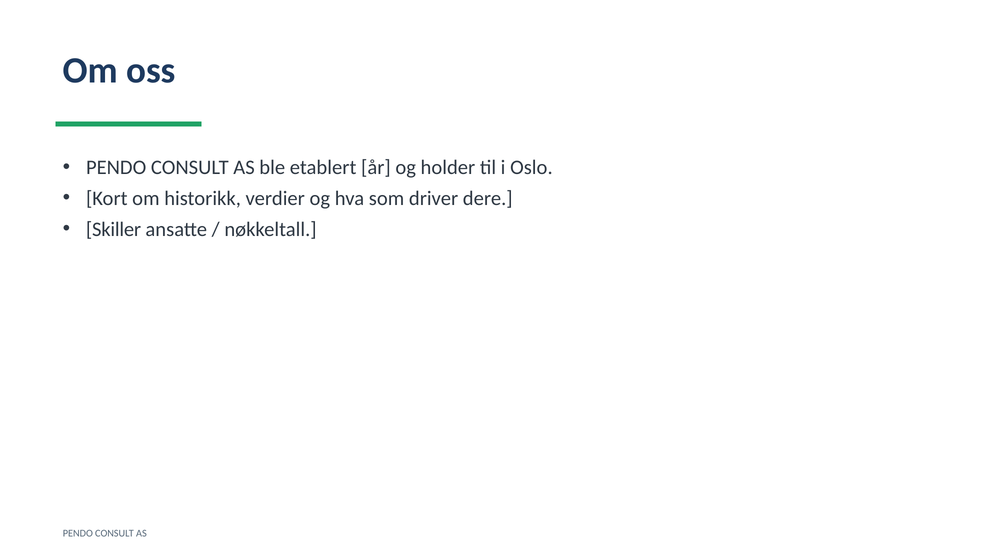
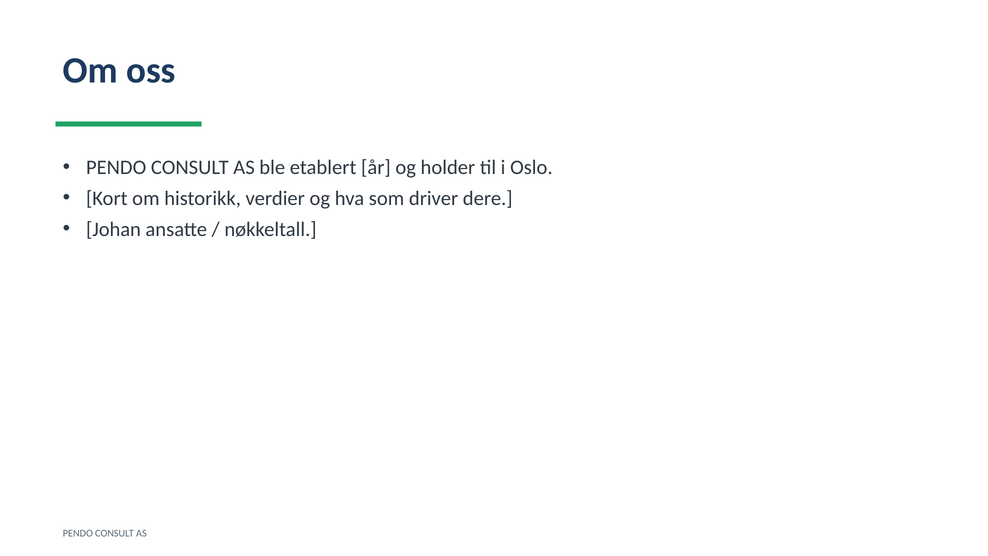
Skiller: Skiller -> Johan
